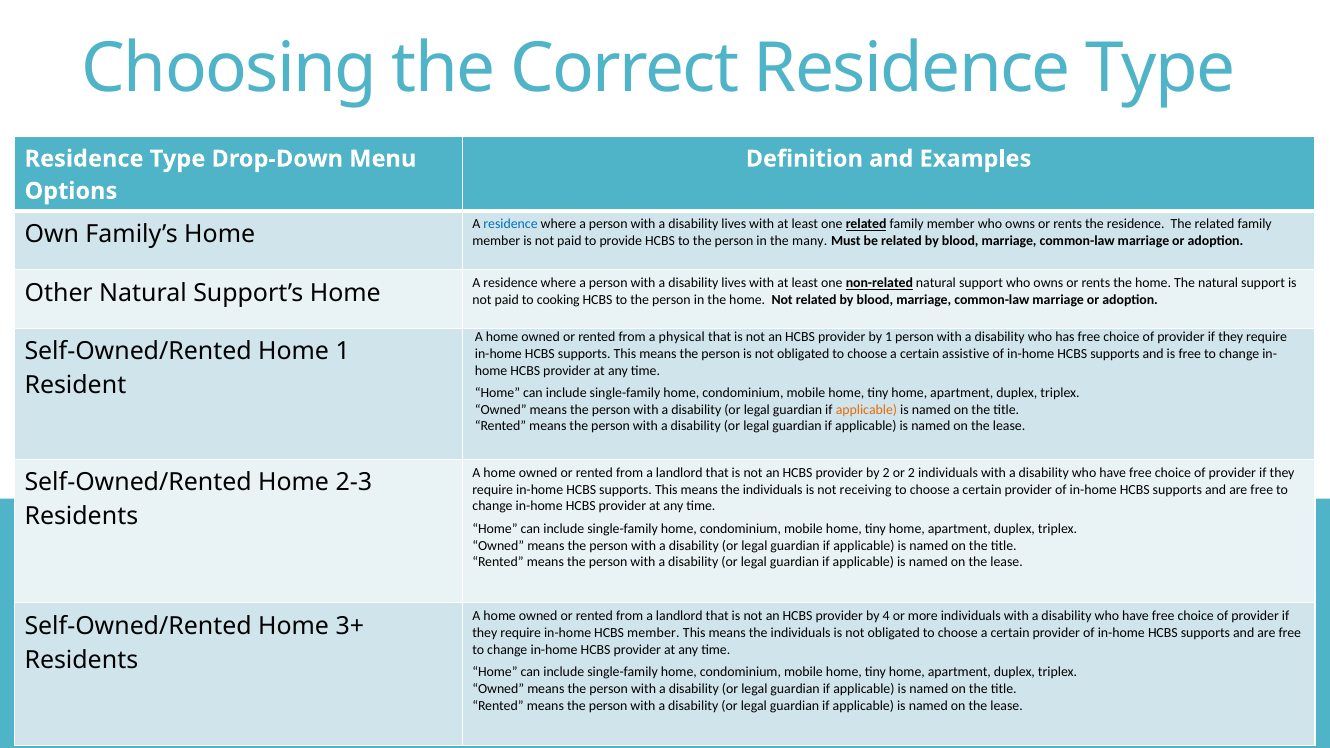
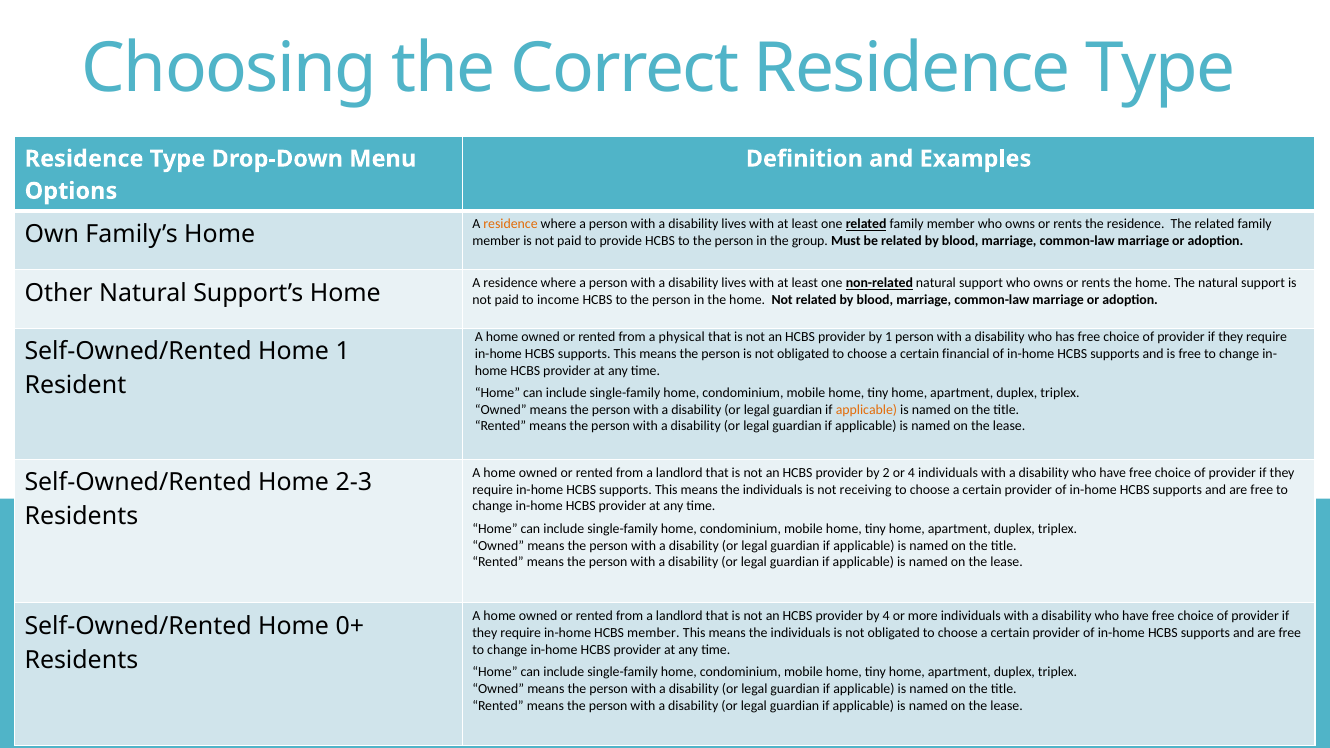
residence at (511, 224) colour: blue -> orange
many: many -> group
cooking: cooking -> income
assistive: assistive -> financial
or 2: 2 -> 4
3+: 3+ -> 0+
